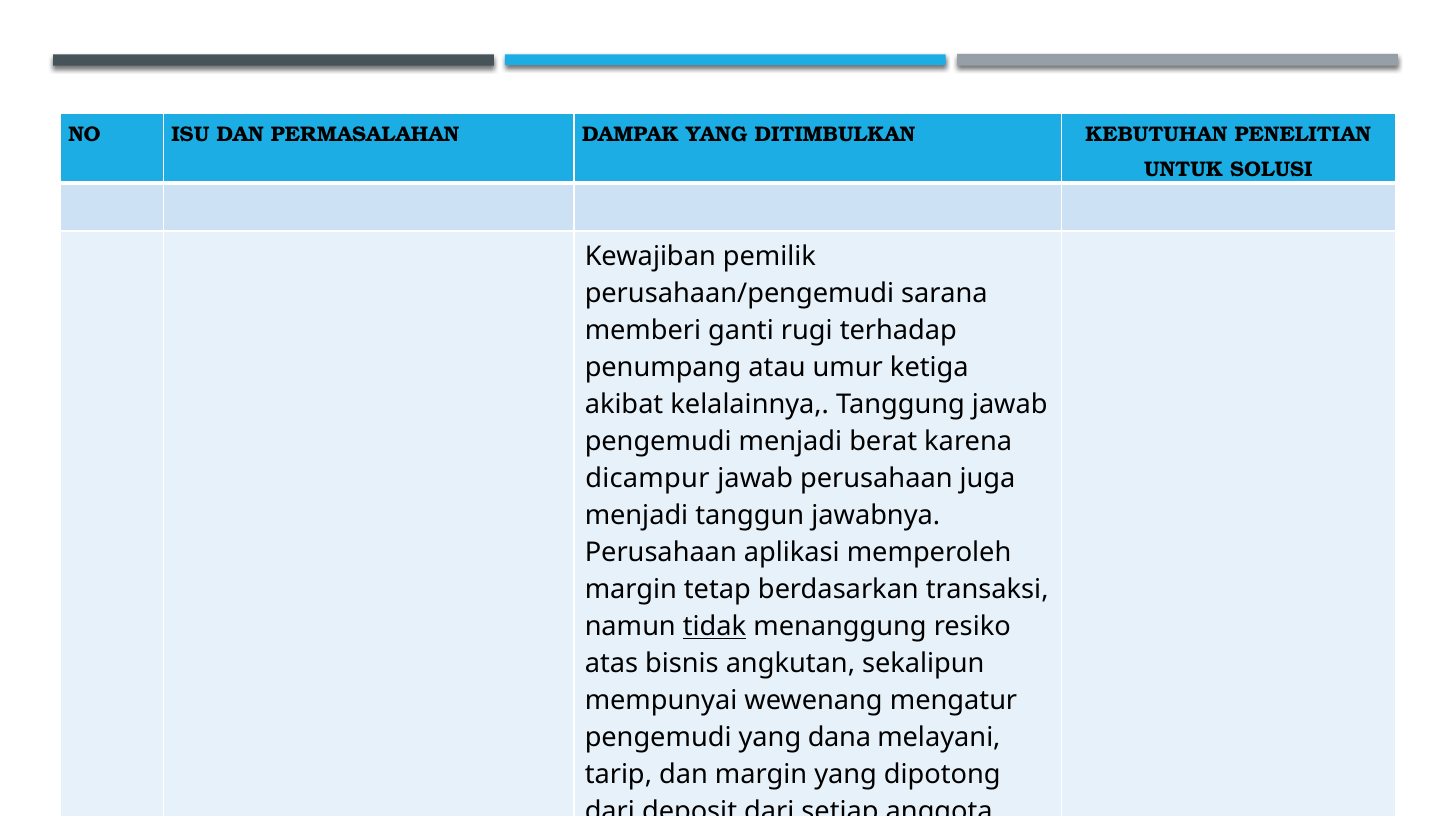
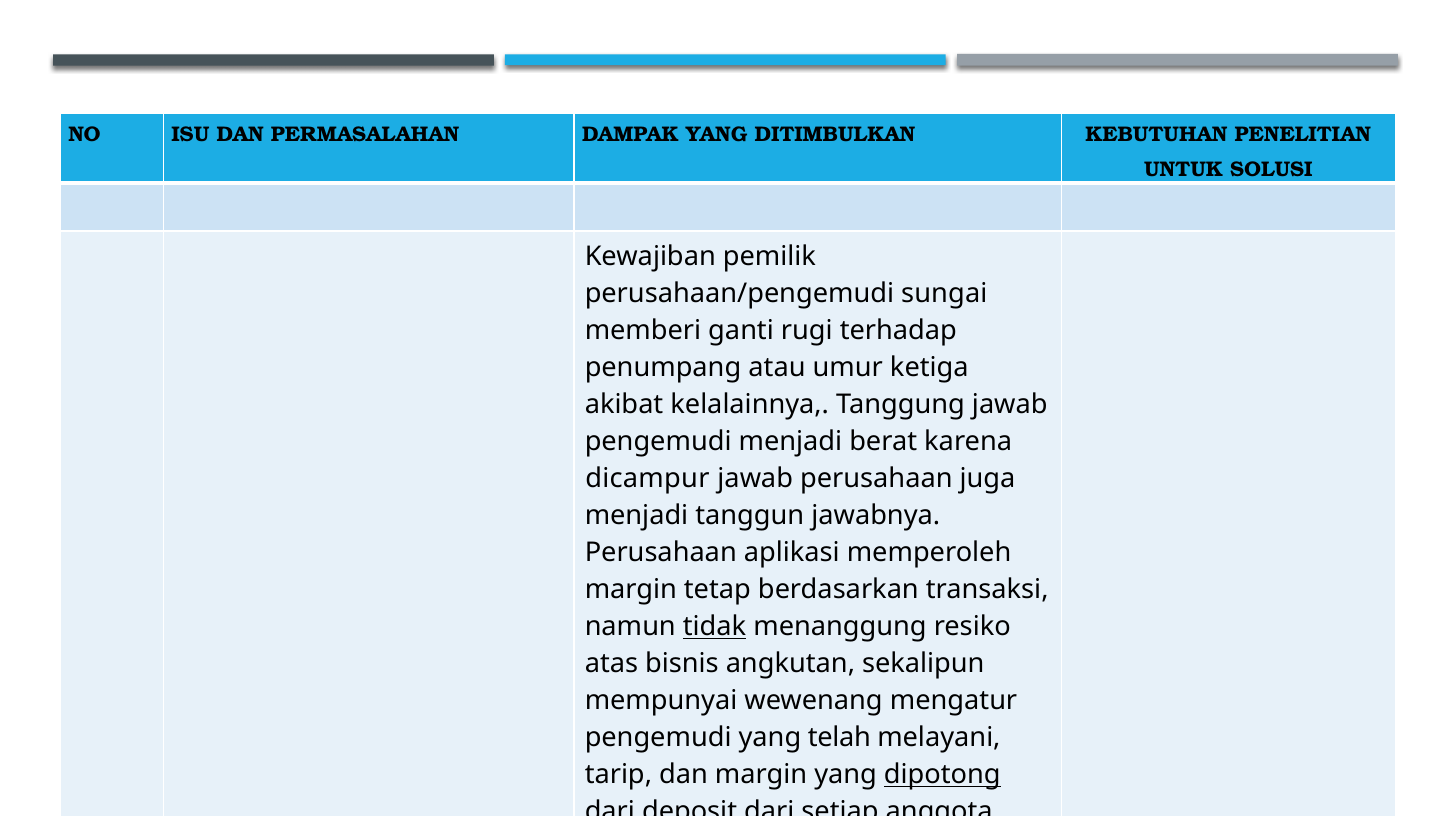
sarana: sarana -> sungai
dana: dana -> telah
dipotong underline: none -> present
